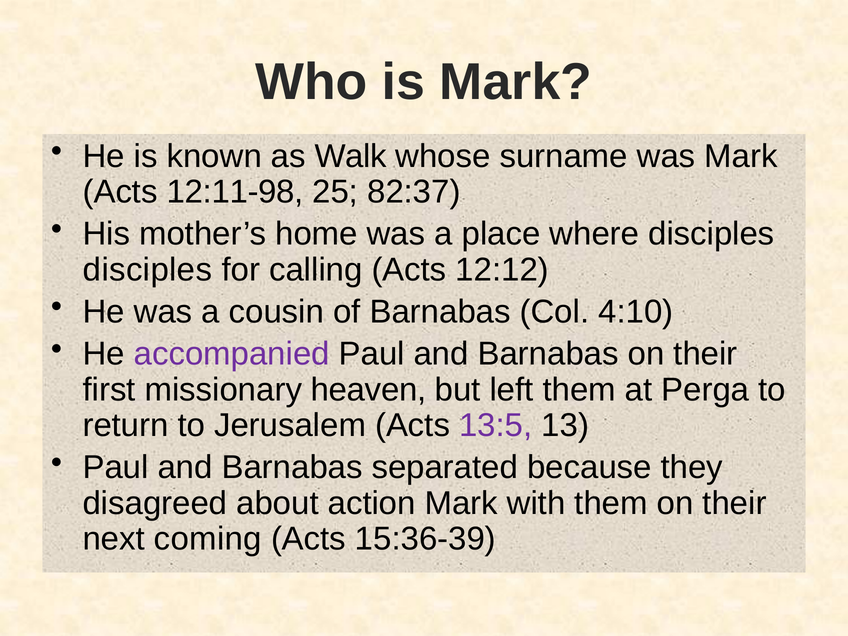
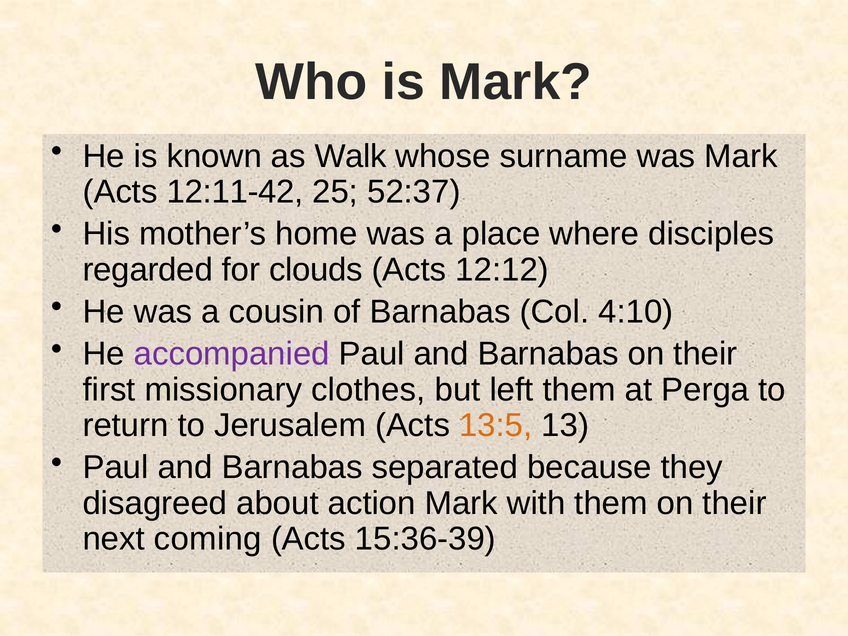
12:11-98: 12:11-98 -> 12:11-42
82:37: 82:37 -> 52:37
disciples at (147, 270): disciples -> regarded
calling: calling -> clouds
heaven: heaven -> clothes
13:5 colour: purple -> orange
